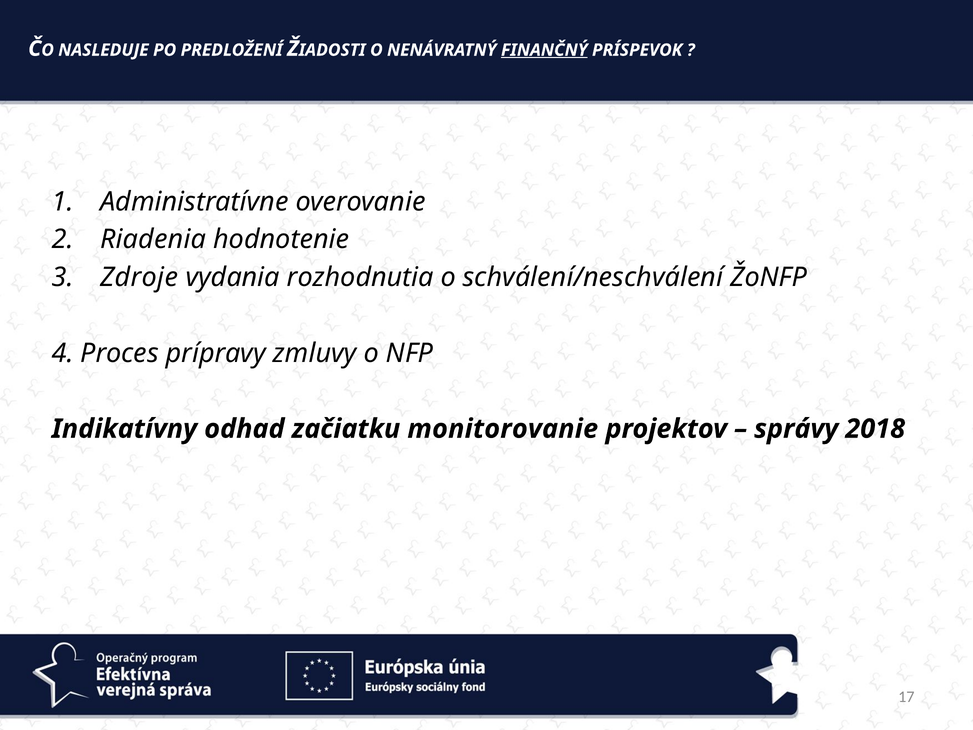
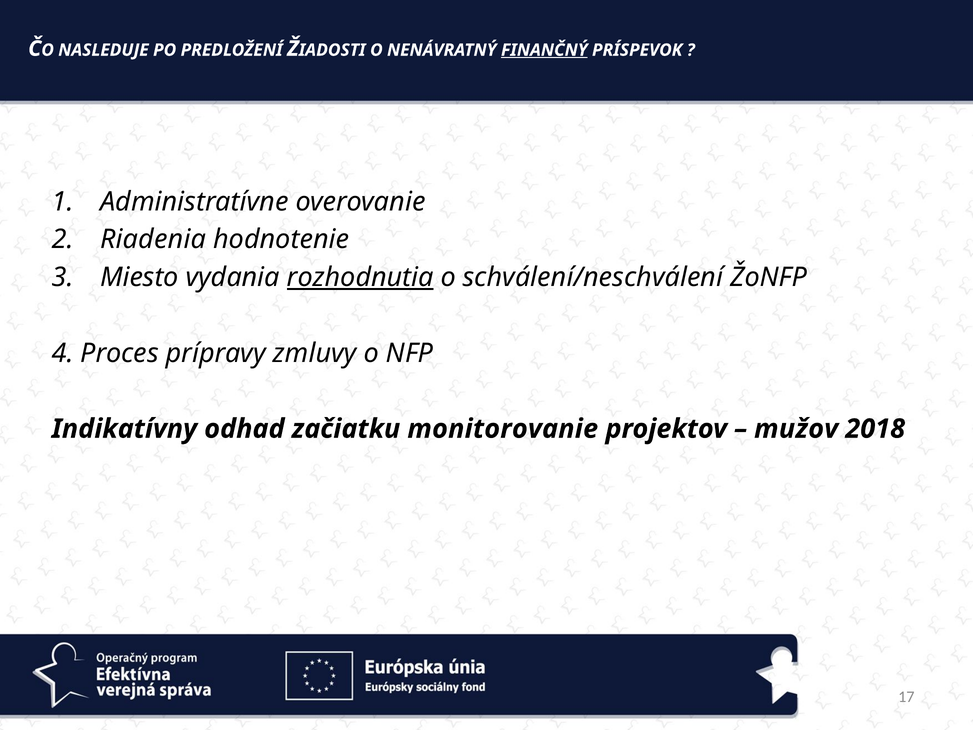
Zdroje: Zdroje -> Miesto
rozhodnutia underline: none -> present
správy: správy -> mužov
